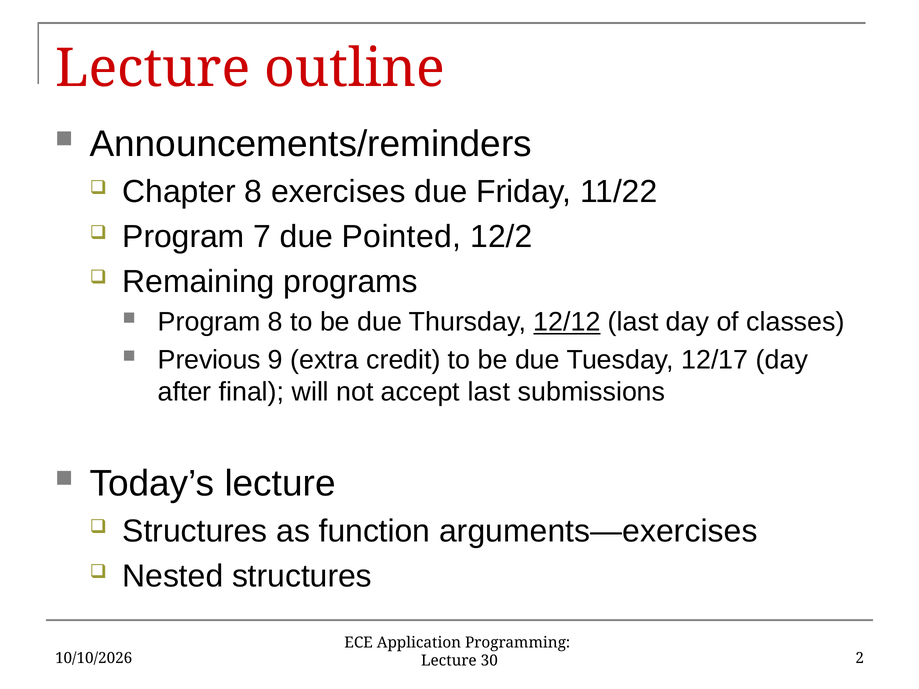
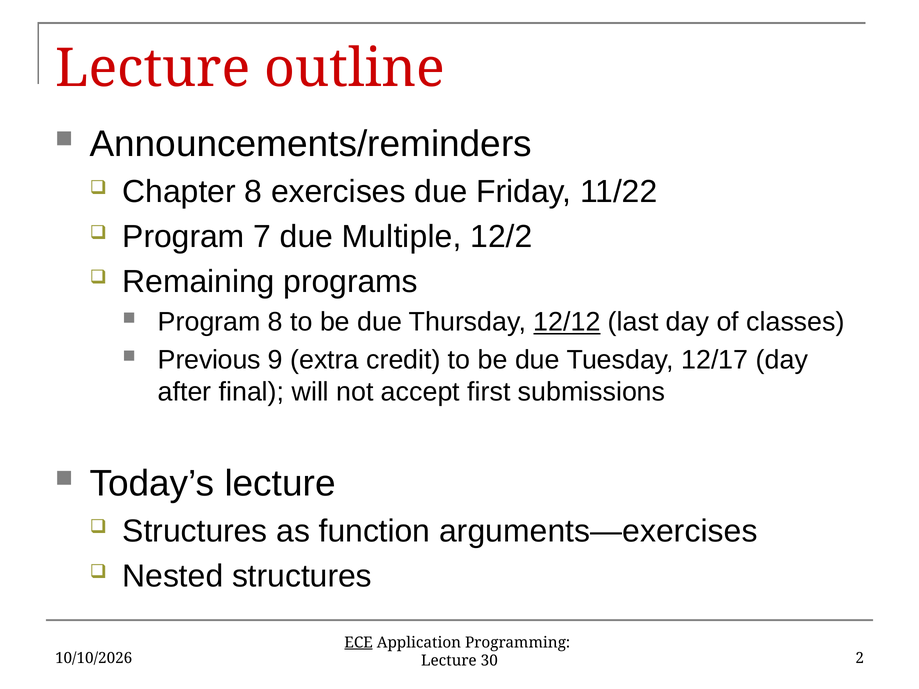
Pointed: Pointed -> Multiple
accept last: last -> first
ECE underline: none -> present
